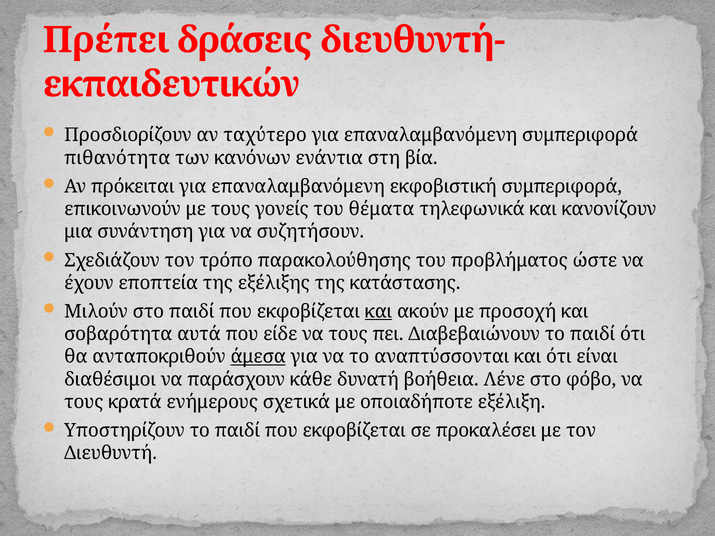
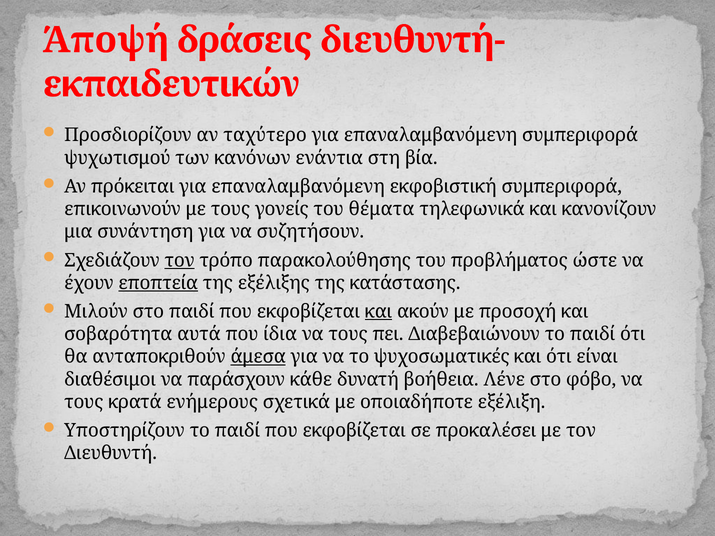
Πρέπει: Πρέπει -> Άποψή
πιθανότητα: πιθανότητα -> ψυχωτισμού
τον at (180, 260) underline: none -> present
εποπτεία underline: none -> present
είδε: είδε -> ίδια
αναπτύσσονται: αναπτύσσονται -> ψυχοσωματικές
